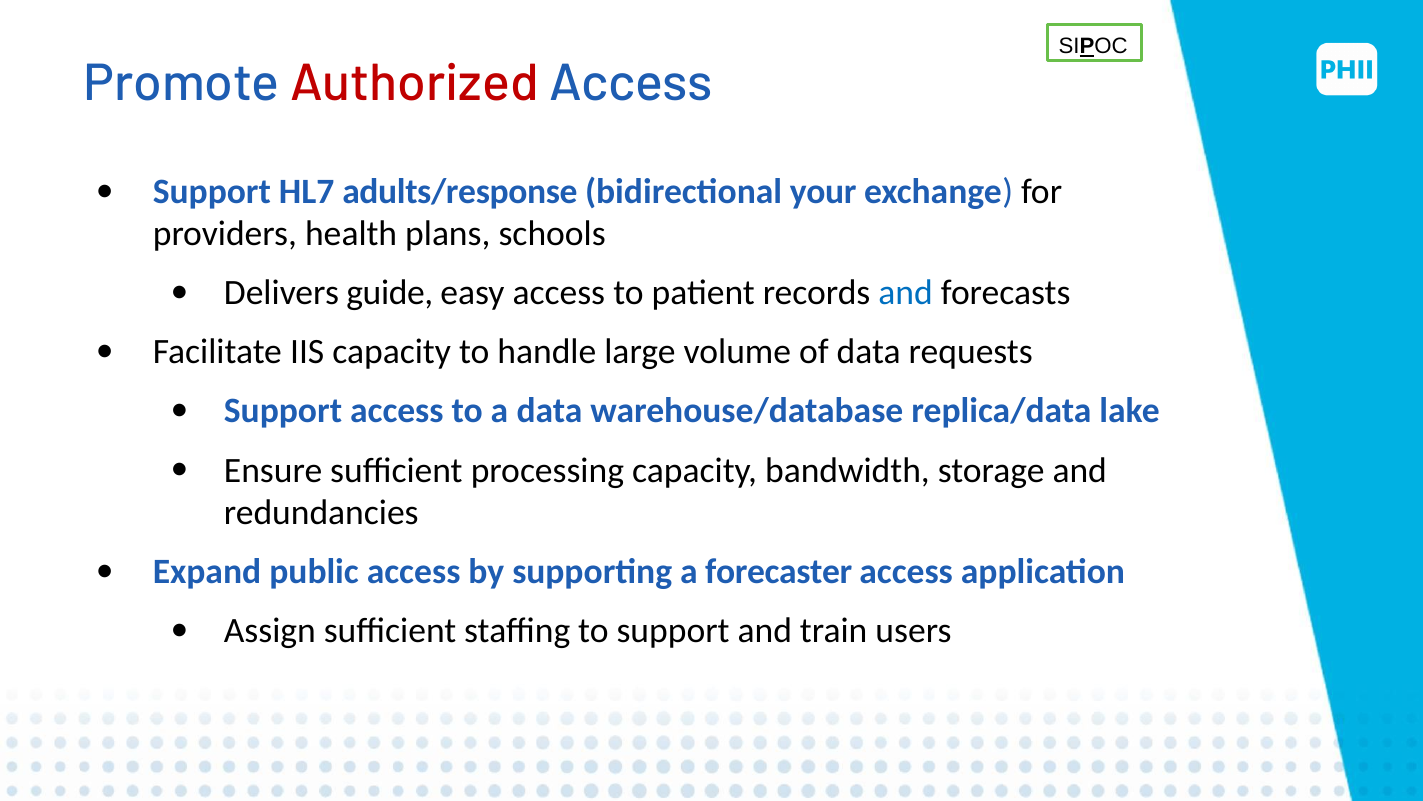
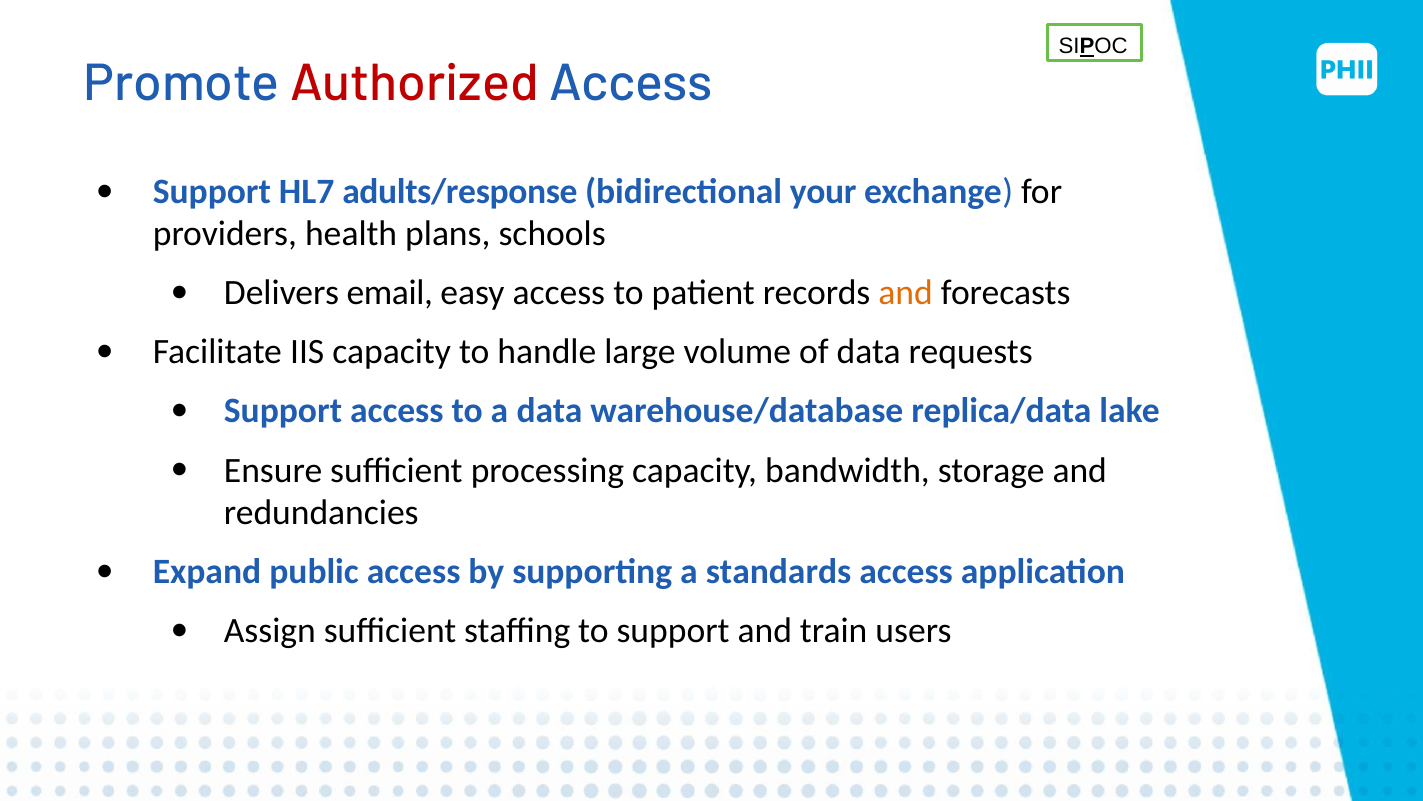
guide: guide -> email
and at (906, 293) colour: blue -> orange
forecaster: forecaster -> standards
